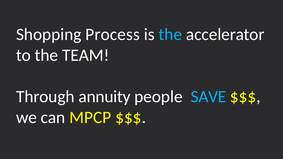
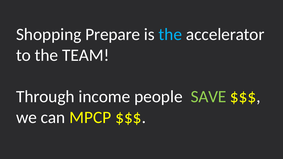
Process: Process -> Prepare
annuity: annuity -> income
SAVE colour: light blue -> light green
